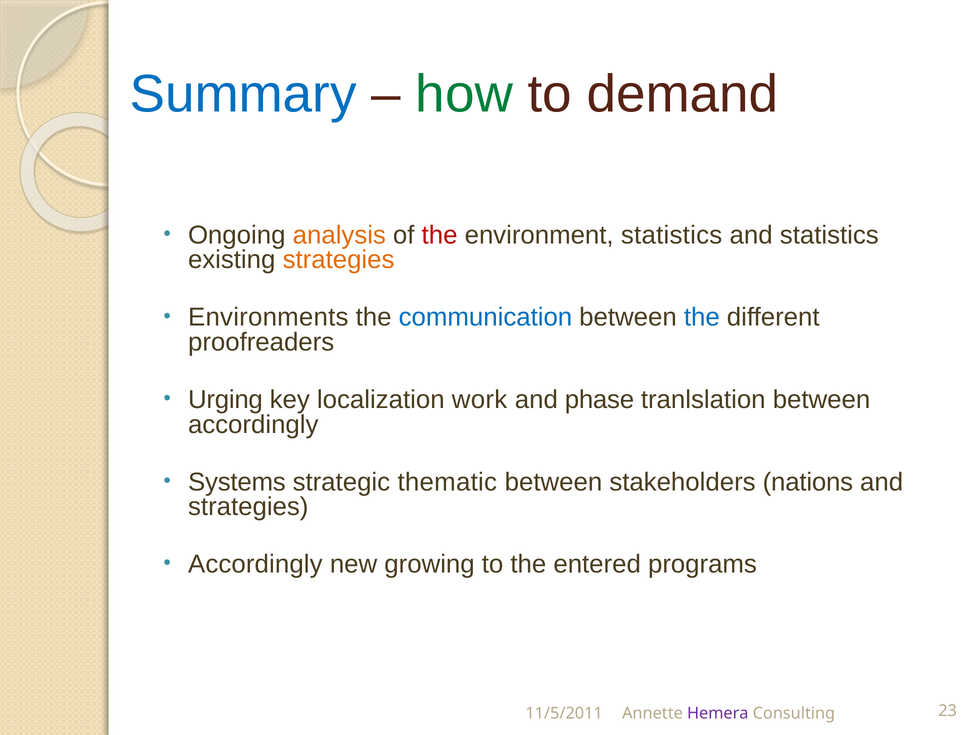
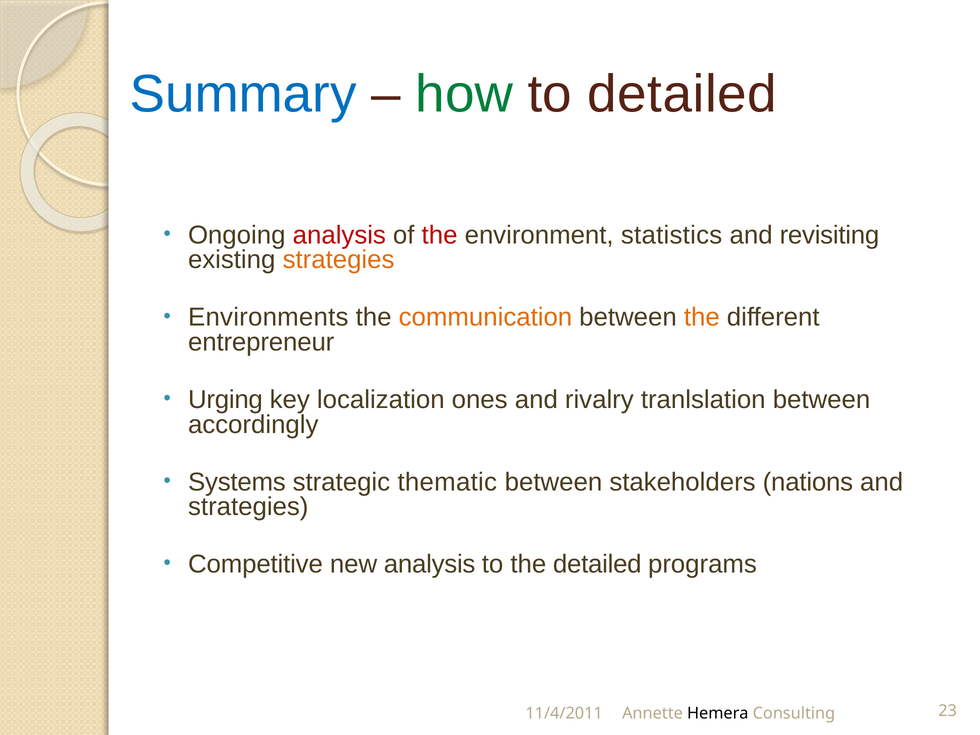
to demand: demand -> detailed
analysis at (339, 235) colour: orange -> red
and statistics: statistics -> revisiting
communication colour: blue -> orange
the at (702, 317) colour: blue -> orange
proofreaders: proofreaders -> entrepreneur
work: work -> ones
phase: phase -> rivalry
Accordingly at (255, 564): Accordingly -> Competitive
new growing: growing -> analysis
the entered: entered -> detailed
11/5/2011: 11/5/2011 -> 11/4/2011
Hemera colour: purple -> black
